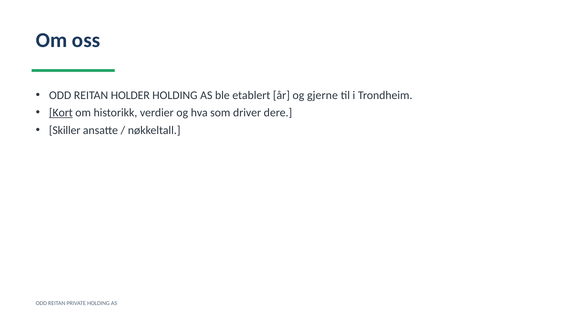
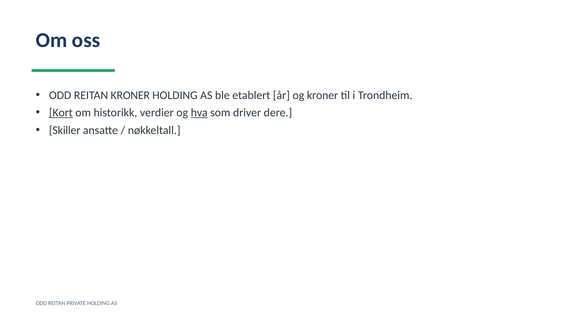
REITAN HOLDER: HOLDER -> KRONER
og gjerne: gjerne -> kroner
hva underline: none -> present
